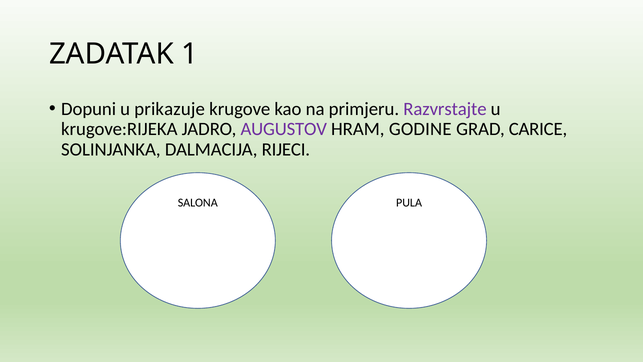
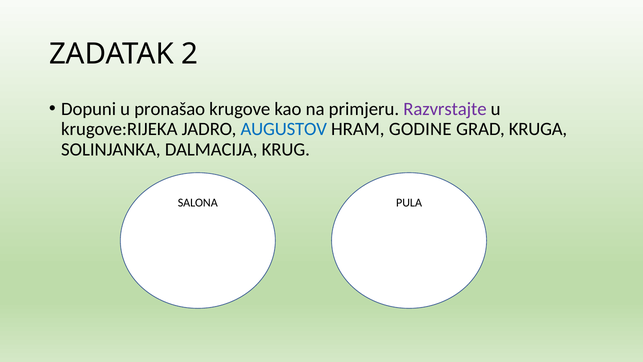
1: 1 -> 2
prikazuje: prikazuje -> pronašao
AUGUSTOV colour: purple -> blue
CARICE: CARICE -> KRUGA
RIJECI: RIJECI -> KRUG
